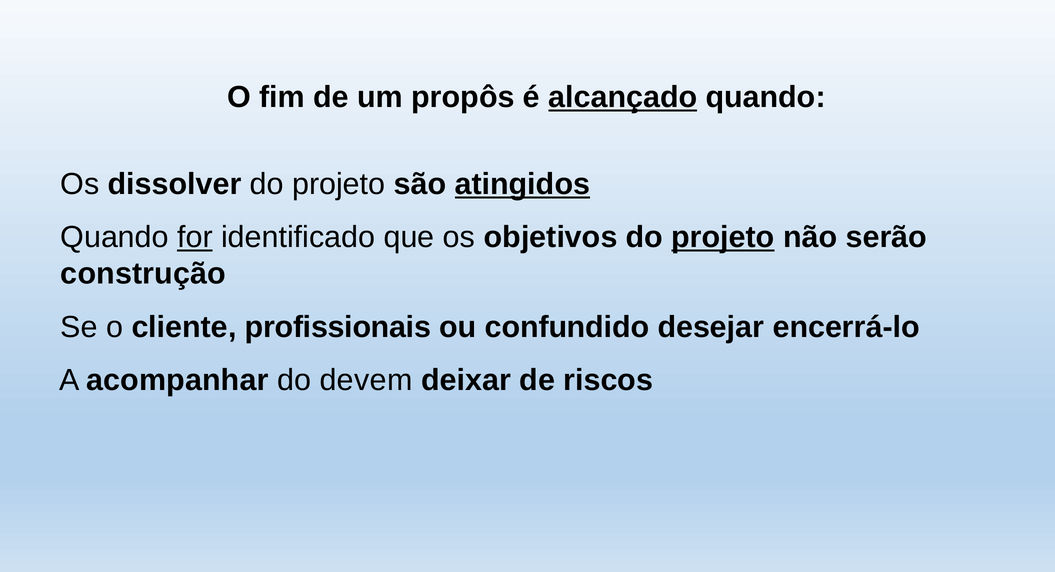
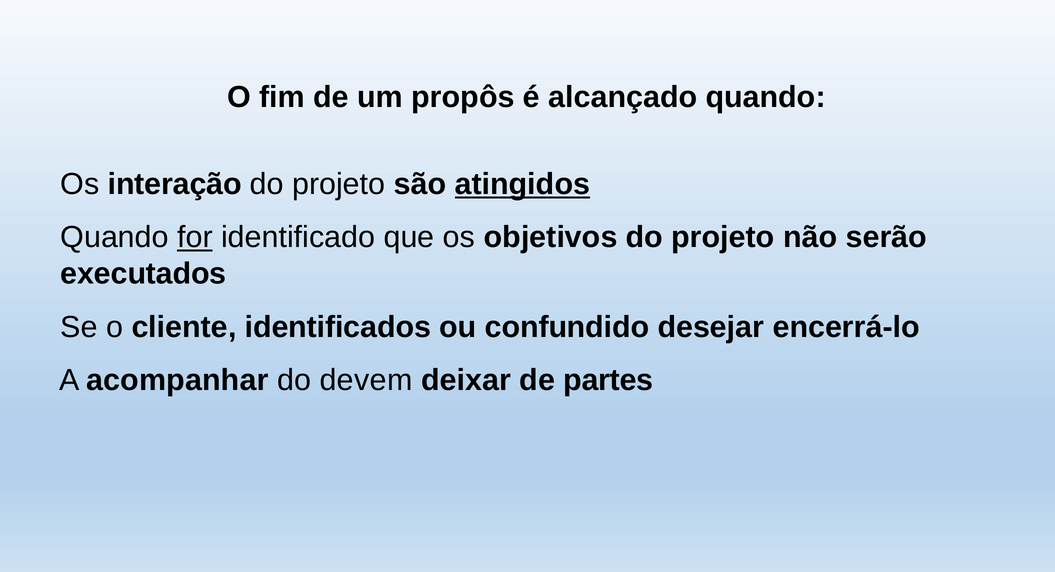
alcançado underline: present -> none
dissolver: dissolver -> interação
projeto at (723, 237) underline: present -> none
construção: construção -> executados
profissionais: profissionais -> identificados
riscos: riscos -> partes
